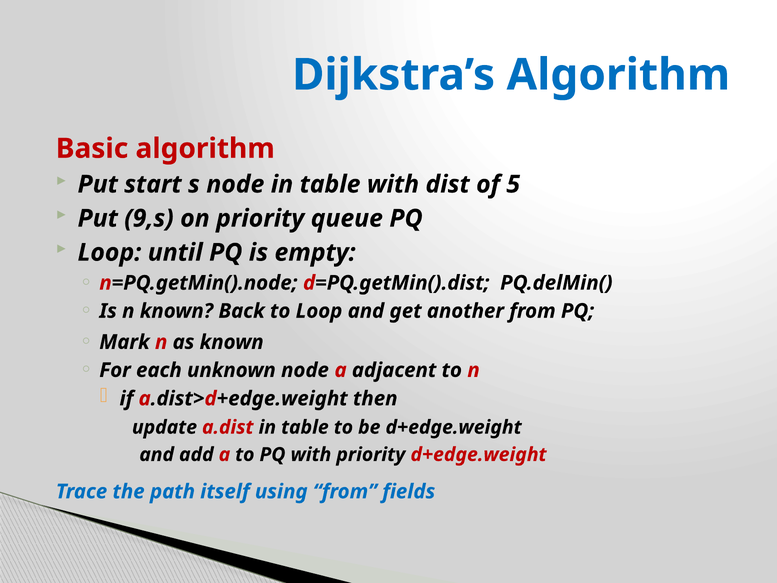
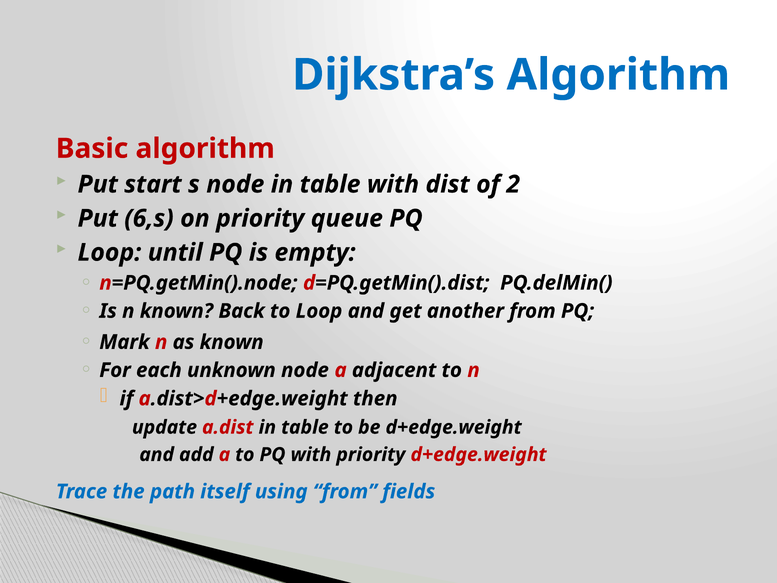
5: 5 -> 2
9,s: 9,s -> 6,s
